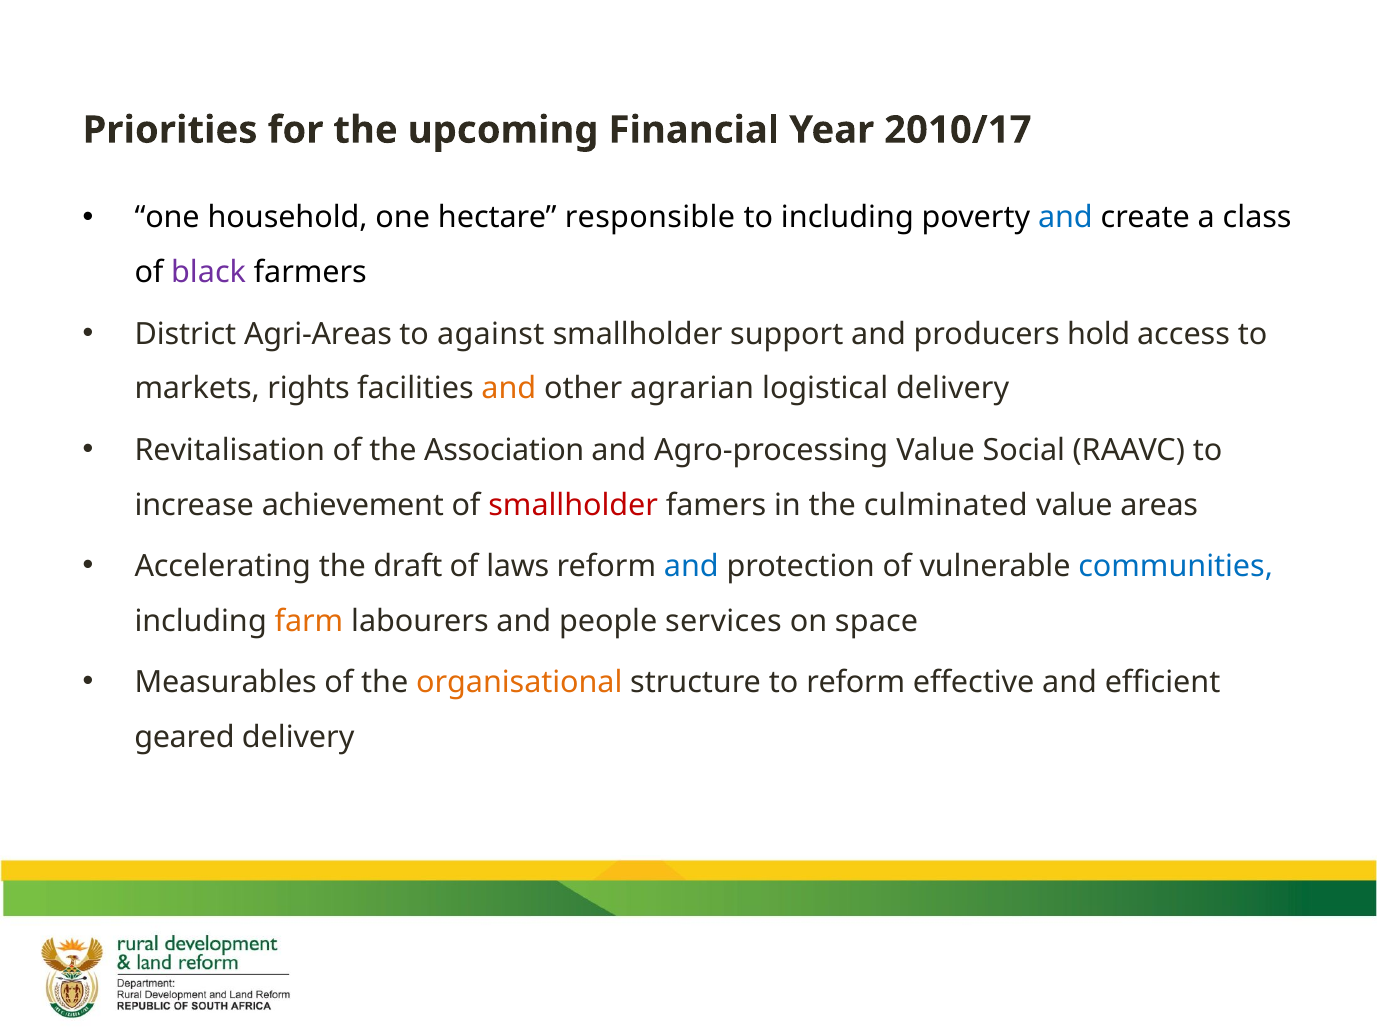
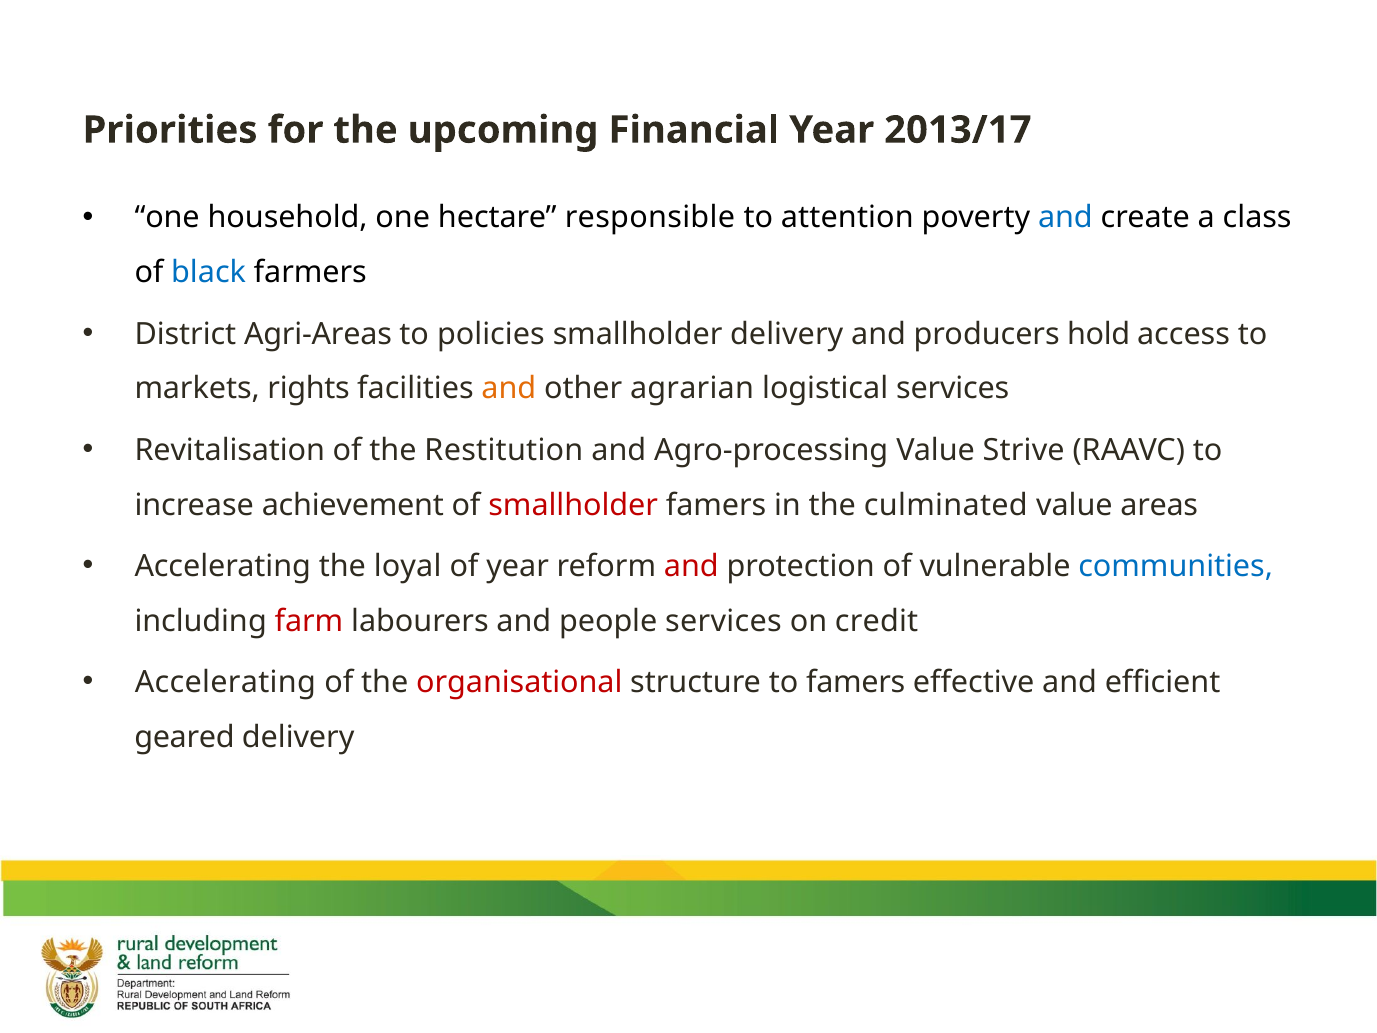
2010/17: 2010/17 -> 2013/17
to including: including -> attention
black colour: purple -> blue
against: against -> policies
smallholder support: support -> delivery
logistical delivery: delivery -> services
Association: Association -> Restitution
Social: Social -> Strive
draft: draft -> loyal
of laws: laws -> year
and at (691, 566) colour: blue -> red
farm colour: orange -> red
space: space -> credit
Measurables at (226, 682): Measurables -> Accelerating
organisational colour: orange -> red
to reform: reform -> famers
